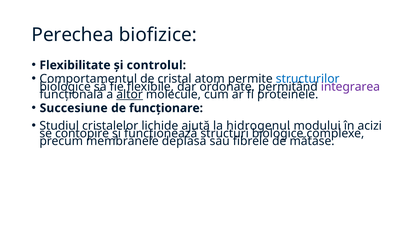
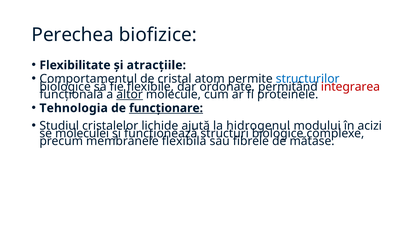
controlul: controlul -> atracțiile
integrarea colour: purple -> red
Succesiune: Succesiune -> Tehnologia
funcționare underline: none -> present
contopire: contopire -> moleculei
deplasa: deplasa -> flexibilă
